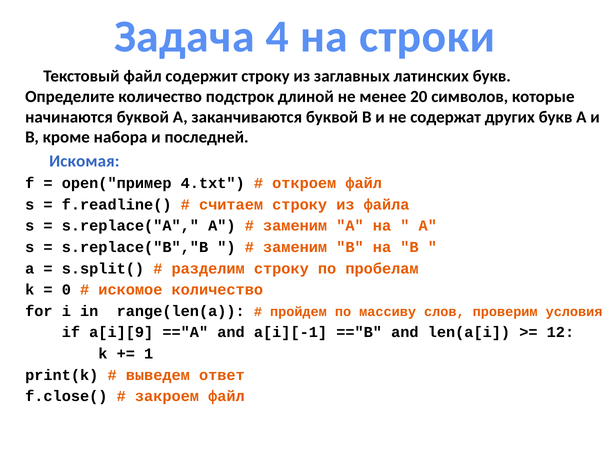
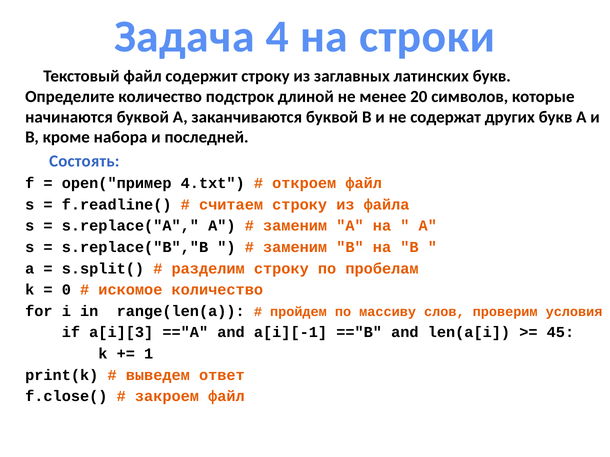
Искомая: Искомая -> Состоять
a[i][9: a[i][9 -> a[i][3
12: 12 -> 45
